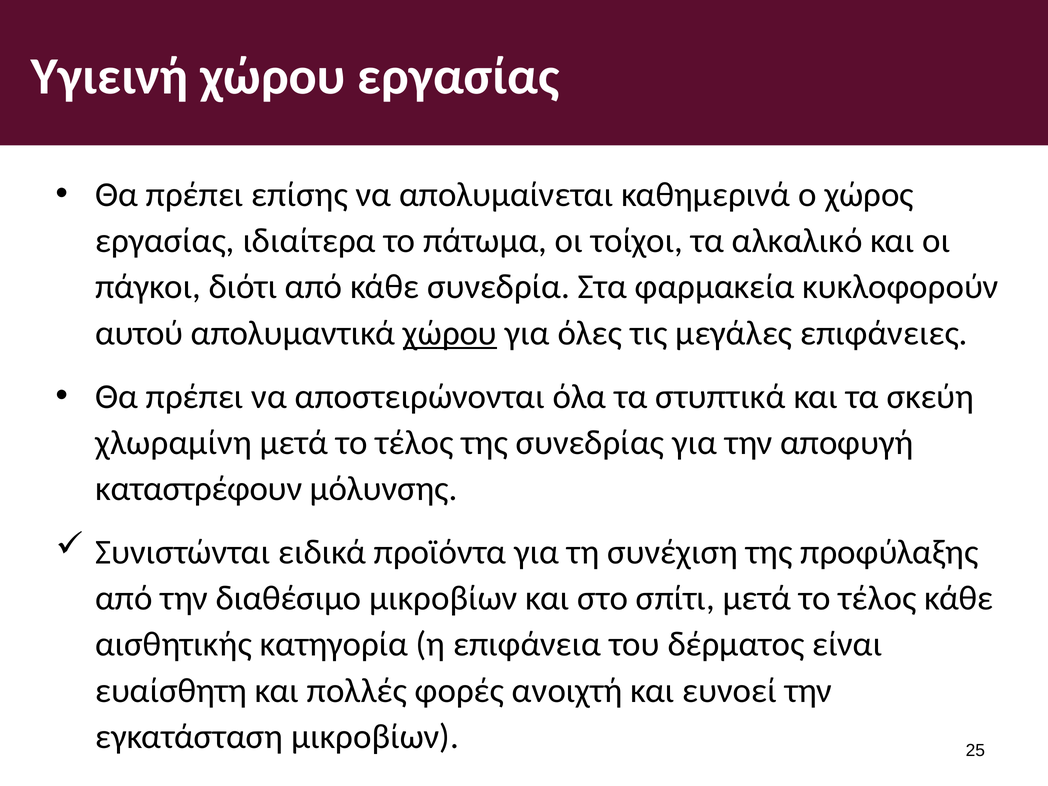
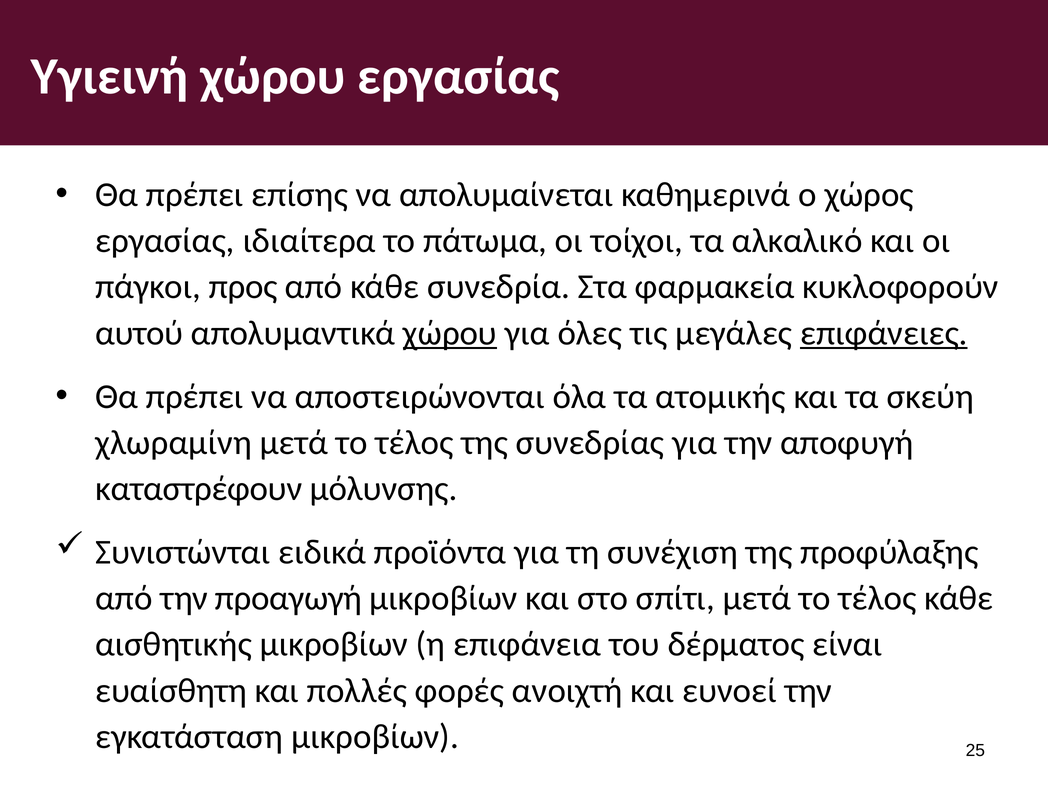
διότι: διότι -> προς
επιφάνειες underline: none -> present
στυπτικά: στυπτικά -> ατομικής
διαθέσιμο: διαθέσιμο -> προαγωγή
αισθητικής κατηγορία: κατηγορία -> μικροβίων
